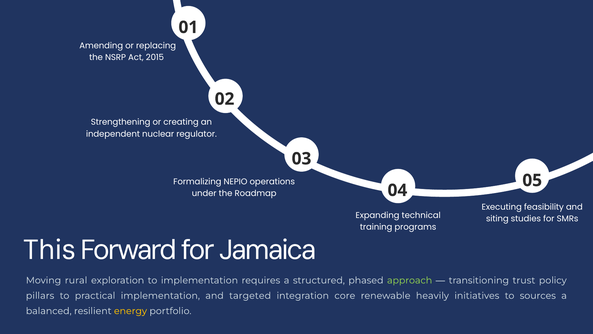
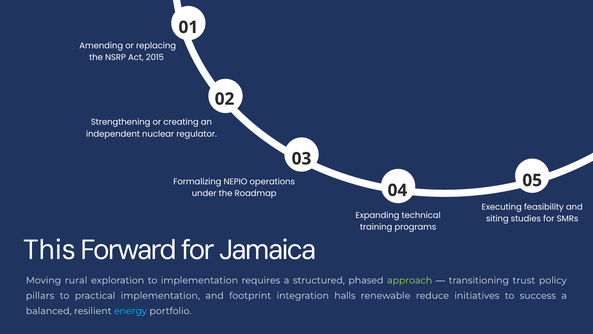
targeted: targeted -> footprint
core: core -> halls
heavily: heavily -> reduce
sources: sources -> success
energy colour: yellow -> light blue
